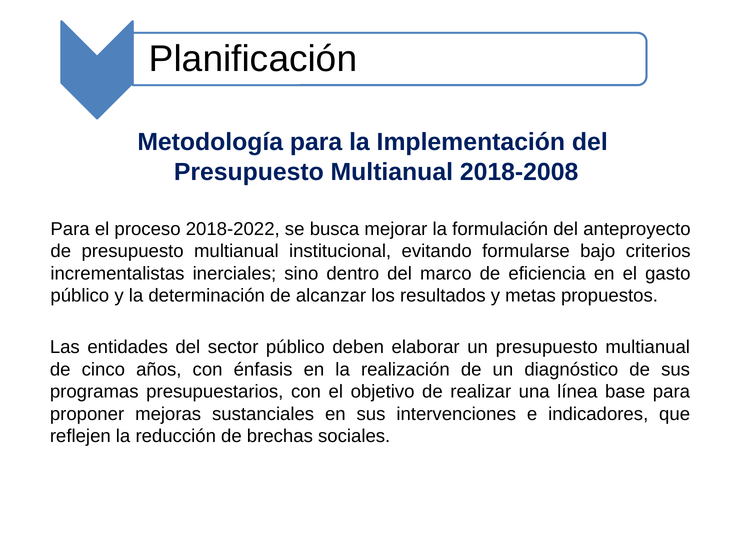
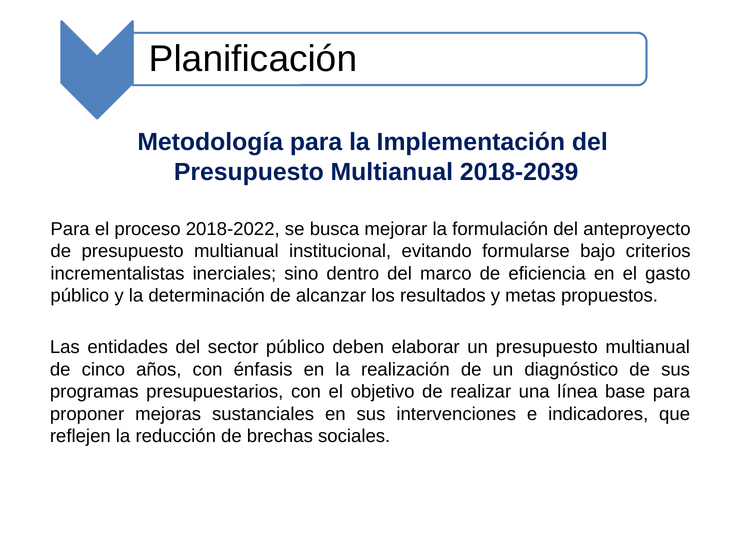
2018-2008: 2018-2008 -> 2018-2039
